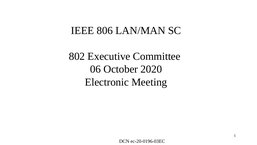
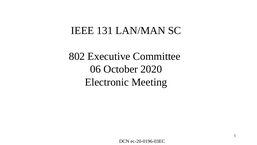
806: 806 -> 131
